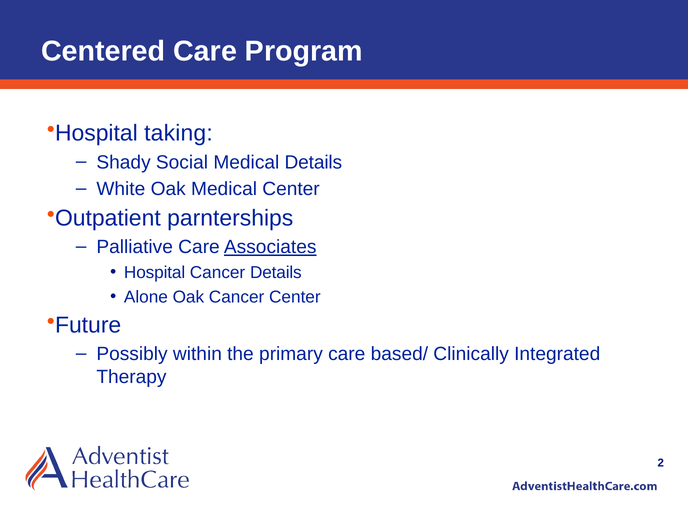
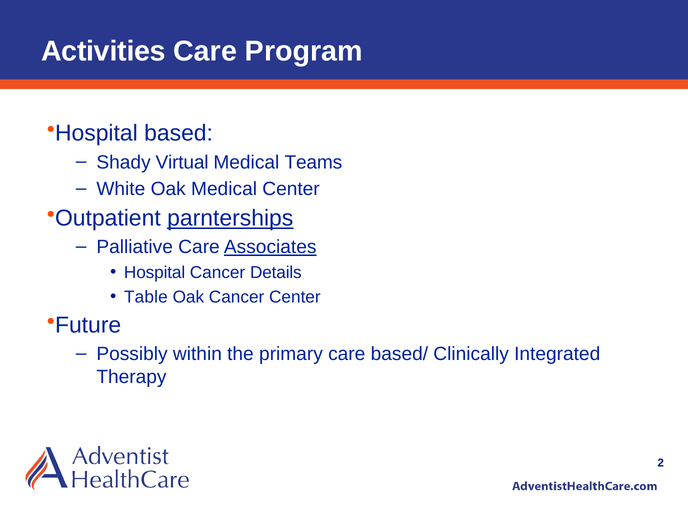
Centered: Centered -> Activities
taking: taking -> based
Social: Social -> Virtual
Medical Details: Details -> Teams
parnterships underline: none -> present
Alone: Alone -> Table
